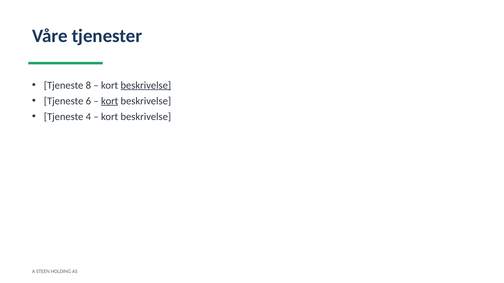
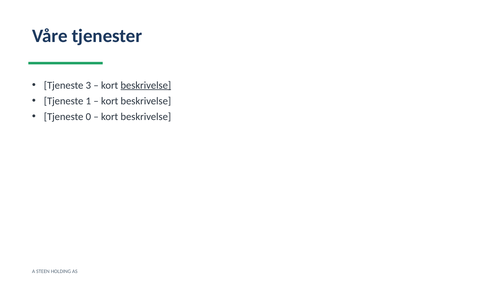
8: 8 -> 3
6: 6 -> 1
kort at (110, 101) underline: present -> none
4: 4 -> 0
